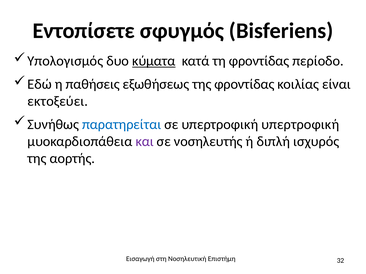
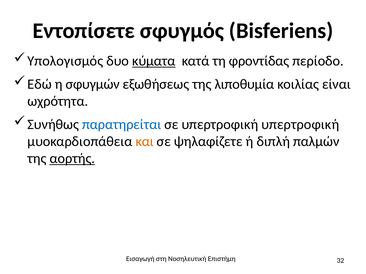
παθήσεις: παθήσεις -> σφυγμών
της φροντίδας: φροντίδας -> λιποθυμία
εκτοξεύει: εκτοξεύει -> ωχρότητα
και colour: purple -> orange
νοσηλευτής: νοσηλευτής -> ψηλαφίζετε
ισχυρός: ισχυρός -> παλμών
αορτής underline: none -> present
